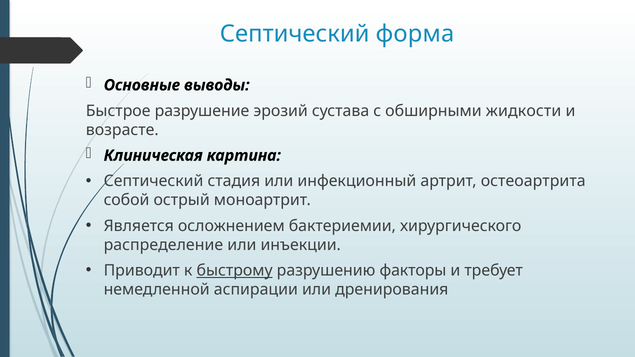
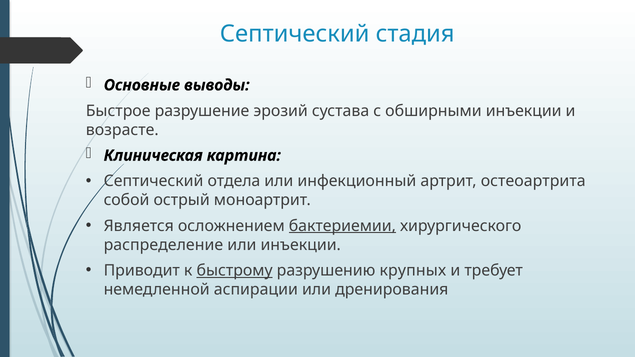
форма: форма -> стадия
обширными жидкости: жидкости -> инъекции
стадия: стадия -> отдела
бактериемии underline: none -> present
факторы: факторы -> крупных
